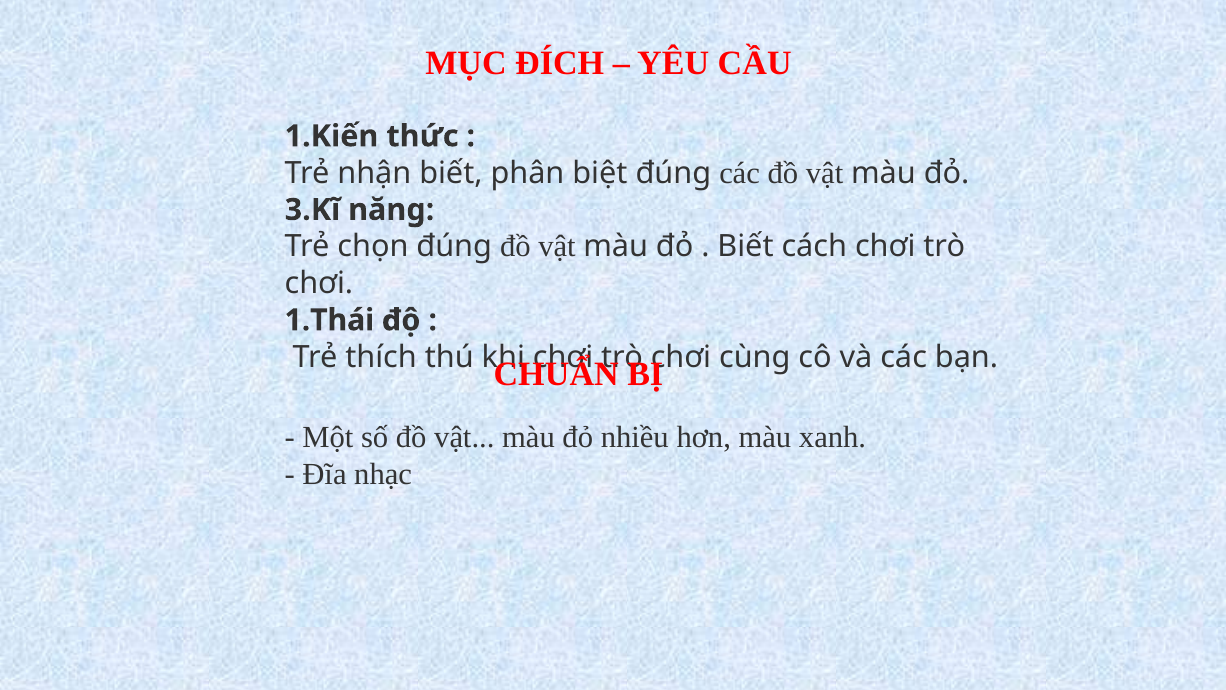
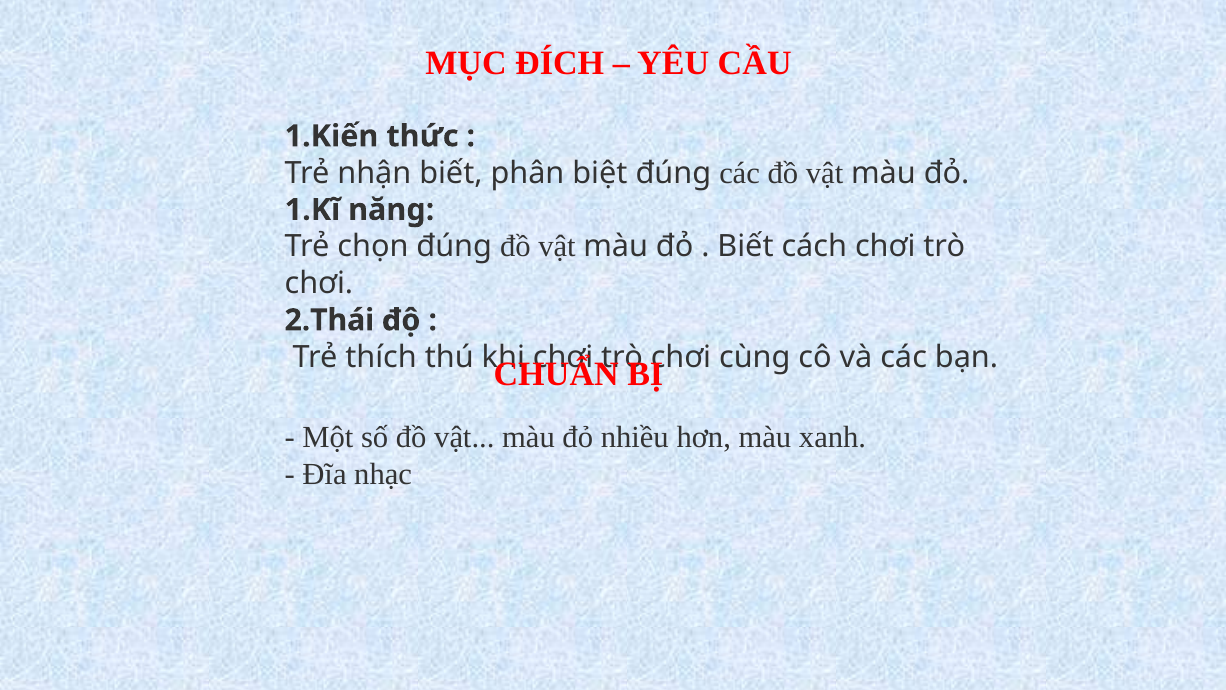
3.Kĩ: 3.Kĩ -> 1.Kĩ
1.Thái: 1.Thái -> 2.Thái
